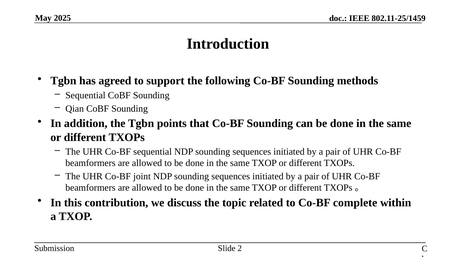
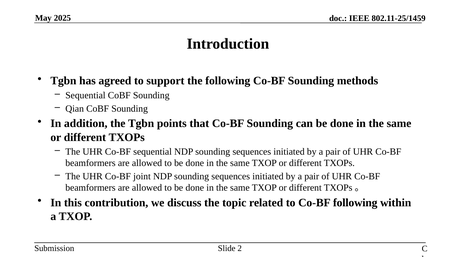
Co-BF complete: complete -> following
